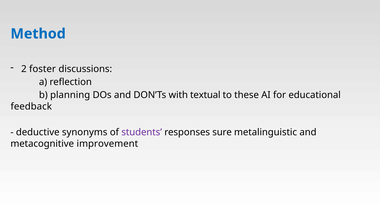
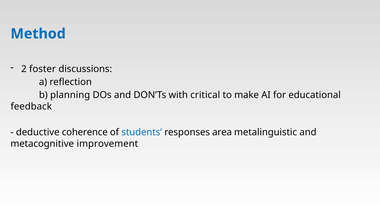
textual: textual -> critical
these: these -> make
synonyms: synonyms -> coherence
students colour: purple -> blue
sure: sure -> area
